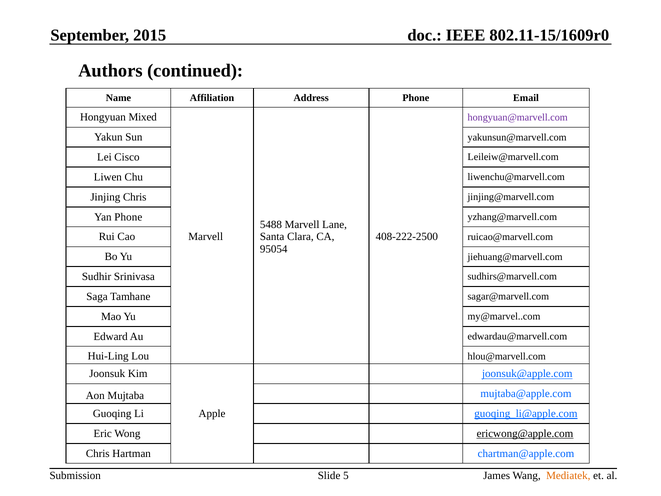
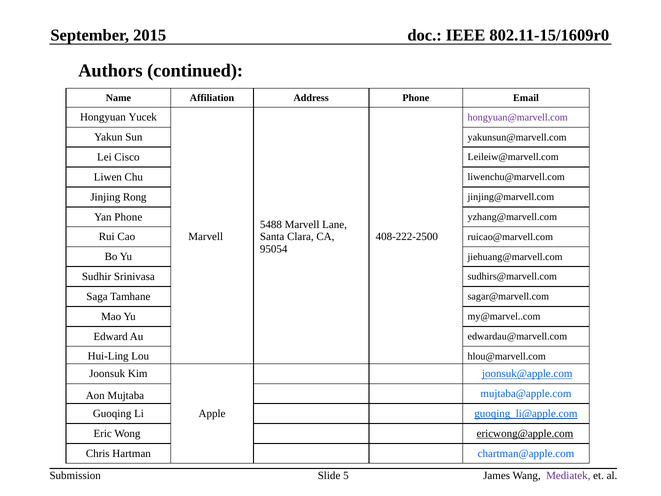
Mixed: Mixed -> Yucek
Jinjing Chris: Chris -> Rong
Mediatek colour: orange -> purple
